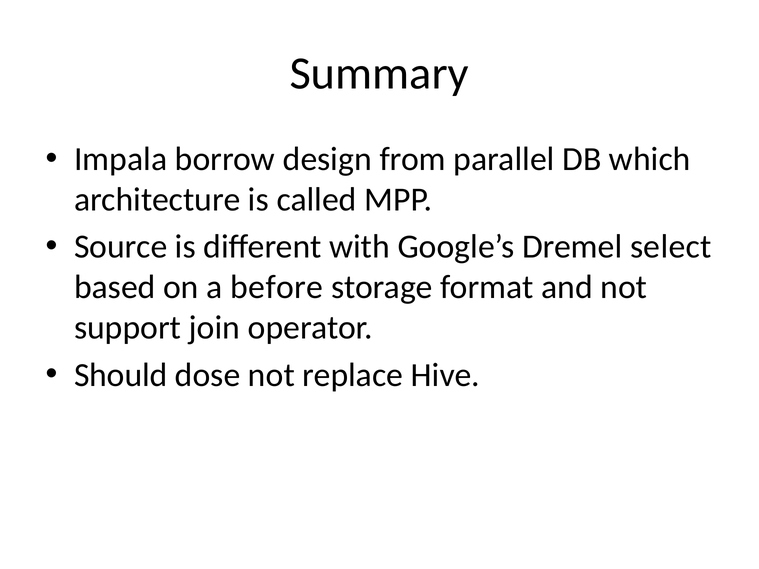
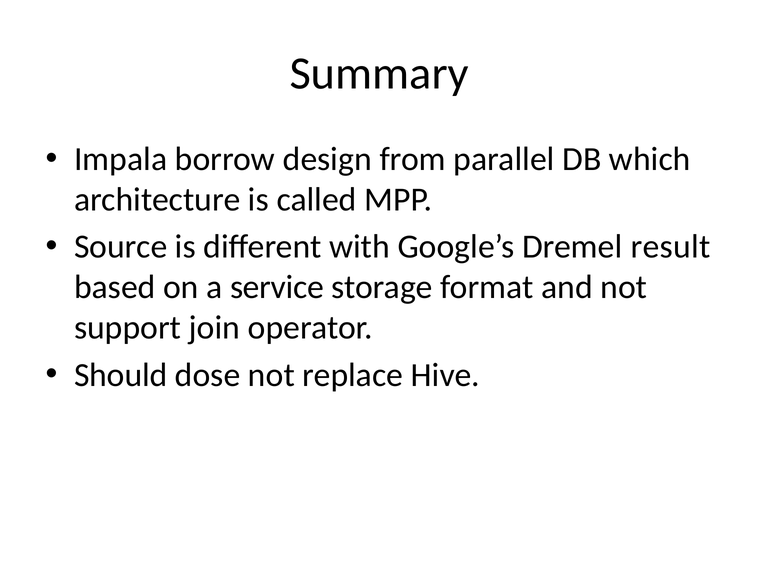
select: select -> result
before: before -> service
